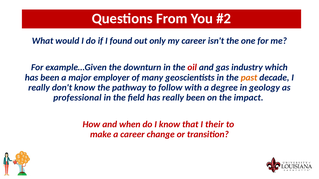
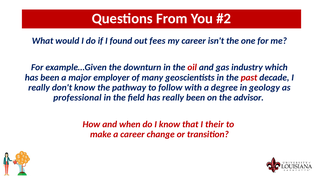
only: only -> fees
past colour: orange -> red
impact: impact -> advisor
